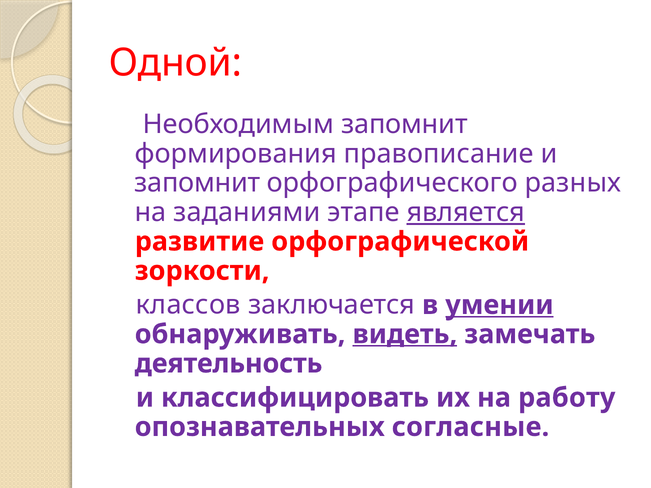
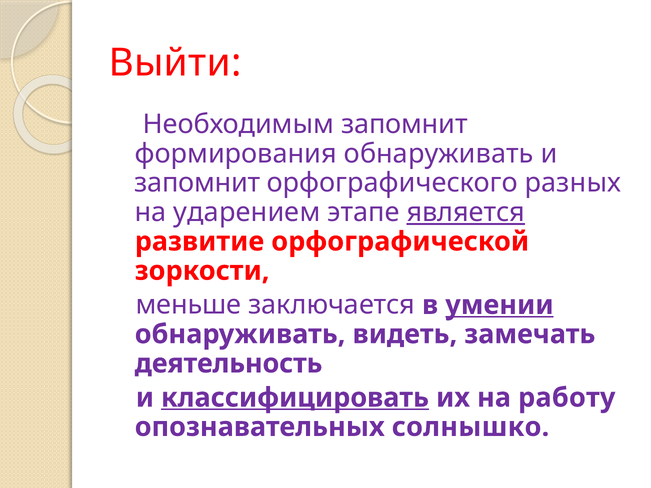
Одной: Одной -> Выйти
формирования правописание: правописание -> обнаруживать
заданиями: заданиями -> ударением
классов: классов -> меньше
видеть underline: present -> none
классифицировать underline: none -> present
согласные: согласные -> солнышко
